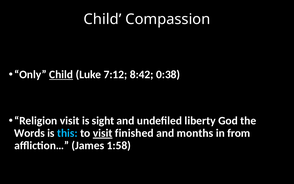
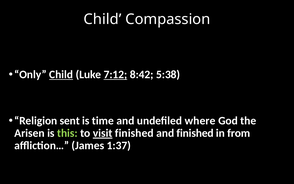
7:12 underline: none -> present
0:38: 0:38 -> 5:38
Religion visit: visit -> sent
sight: sight -> time
liberty: liberty -> where
Words: Words -> Arisen
this colour: light blue -> light green
and months: months -> finished
1:58: 1:58 -> 1:37
